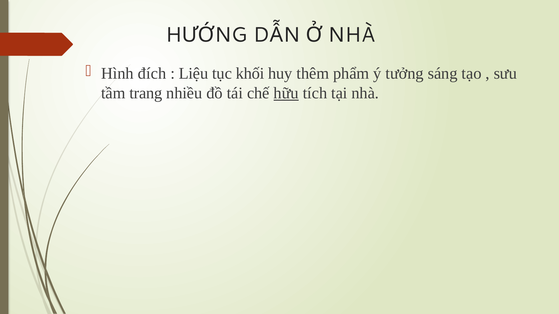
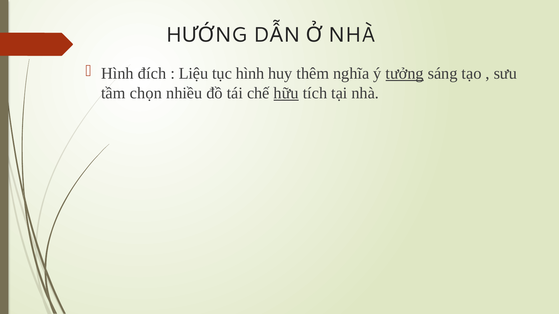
tục khối: khối -> hình
phẩm: phẩm -> nghĩa
tưởng underline: none -> present
trang: trang -> chọn
